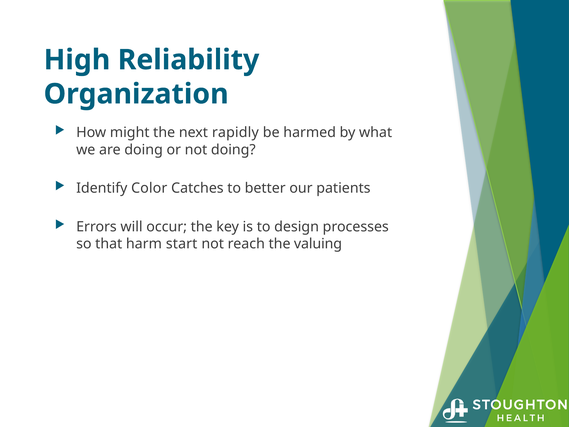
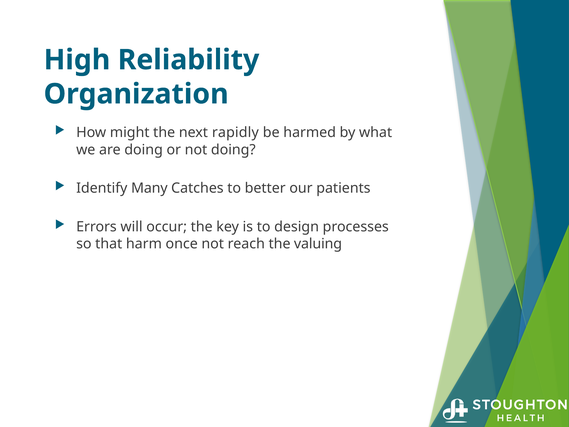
Color: Color -> Many
start: start -> once
